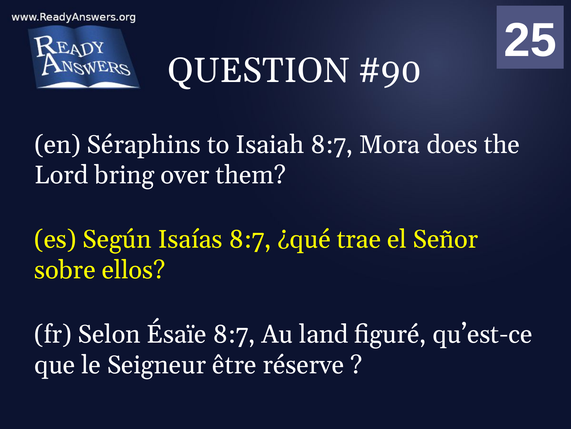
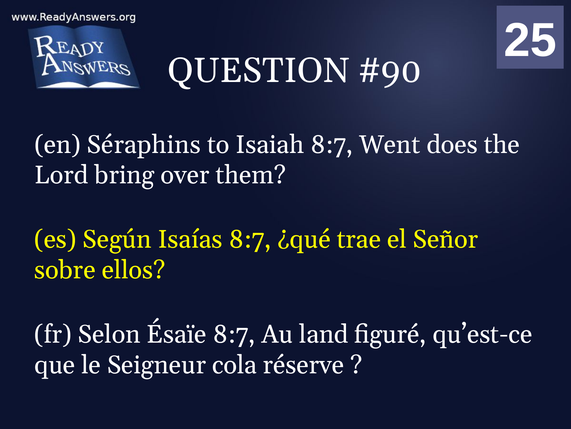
Mora: Mora -> Went
être: être -> cola
